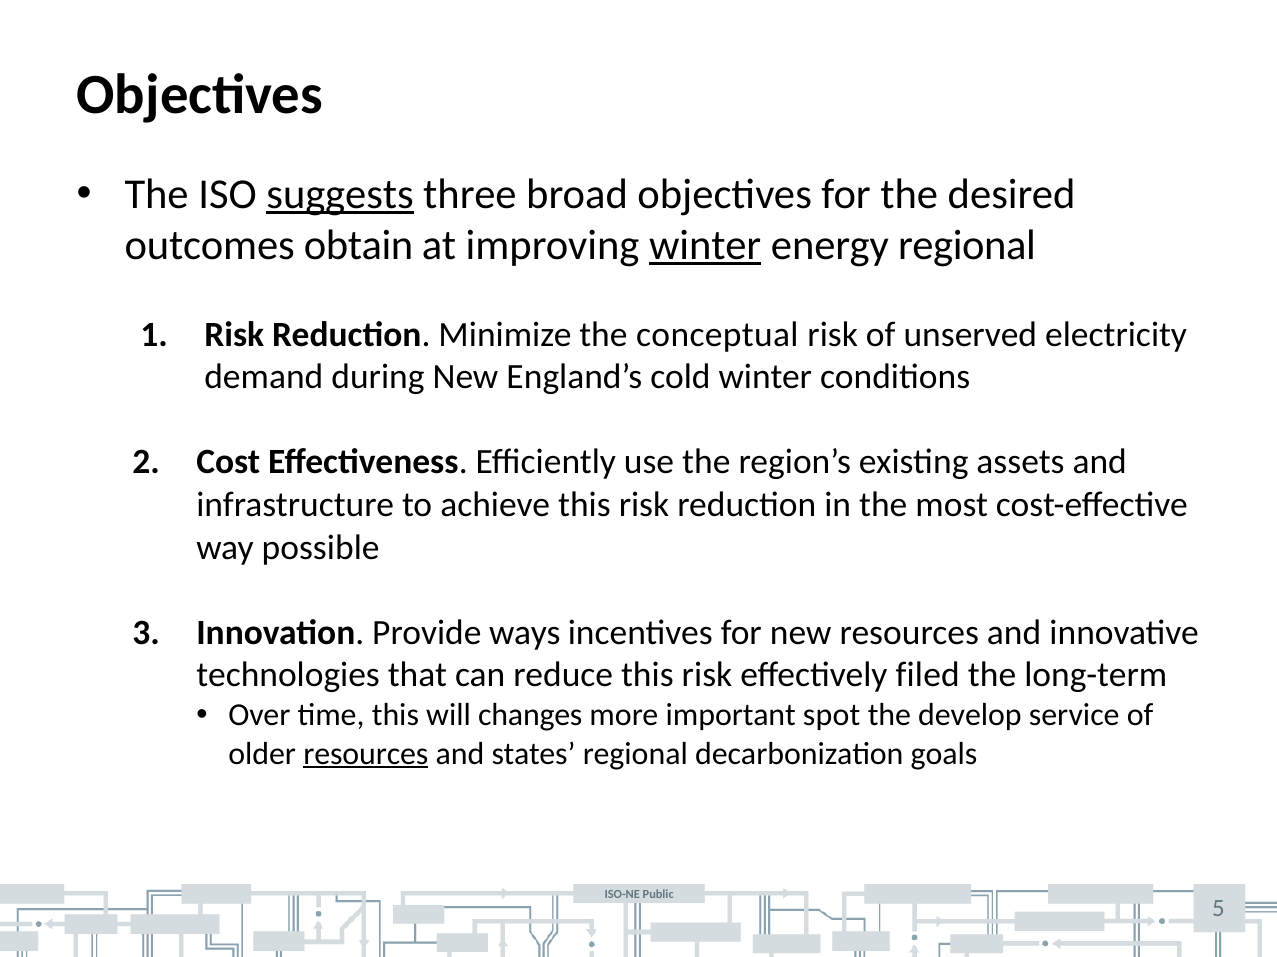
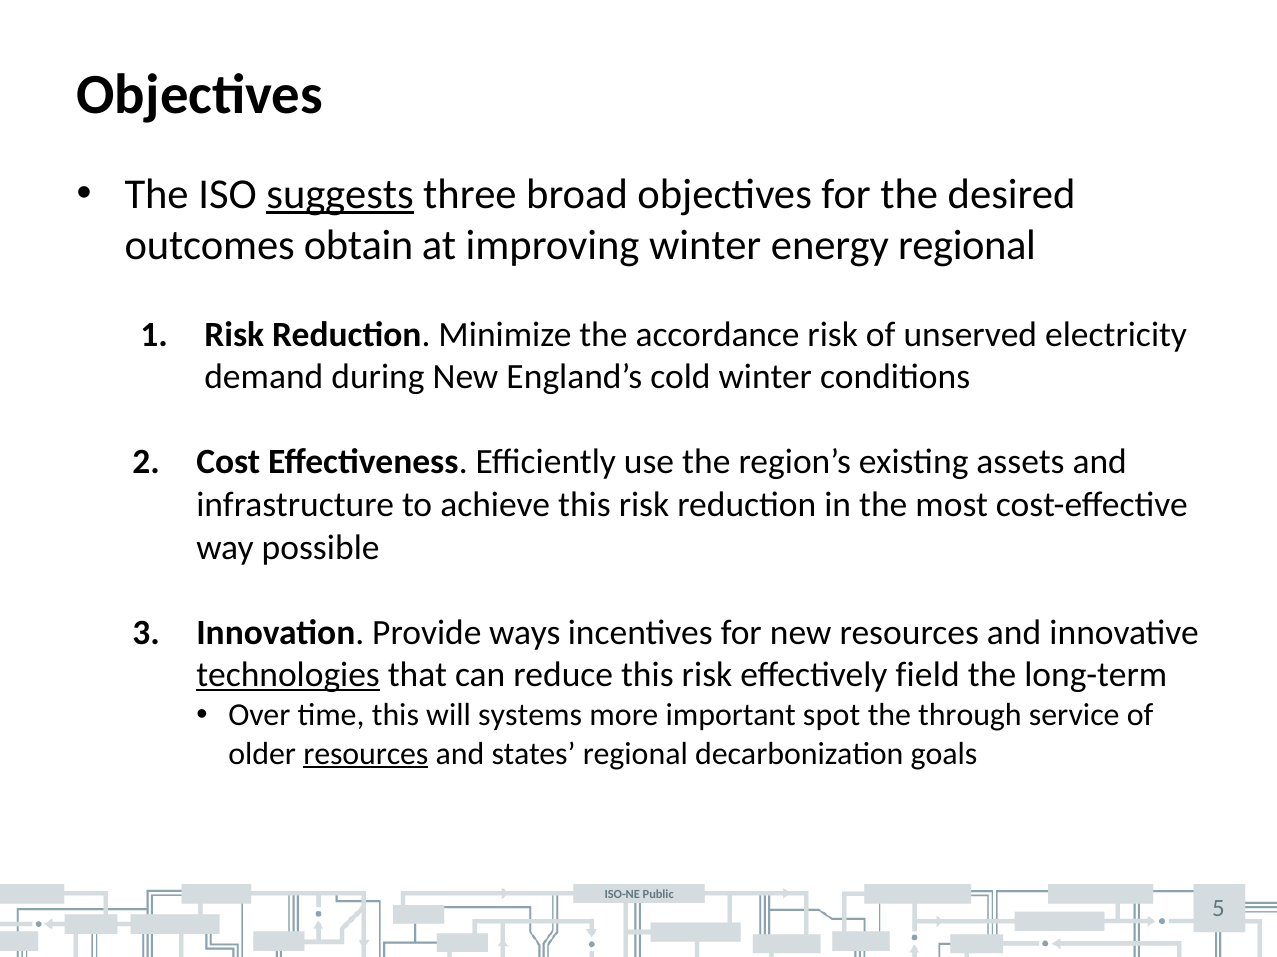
winter at (705, 246) underline: present -> none
conceptual: conceptual -> accordance
technologies underline: none -> present
filed: filed -> field
changes: changes -> systems
develop: develop -> through
